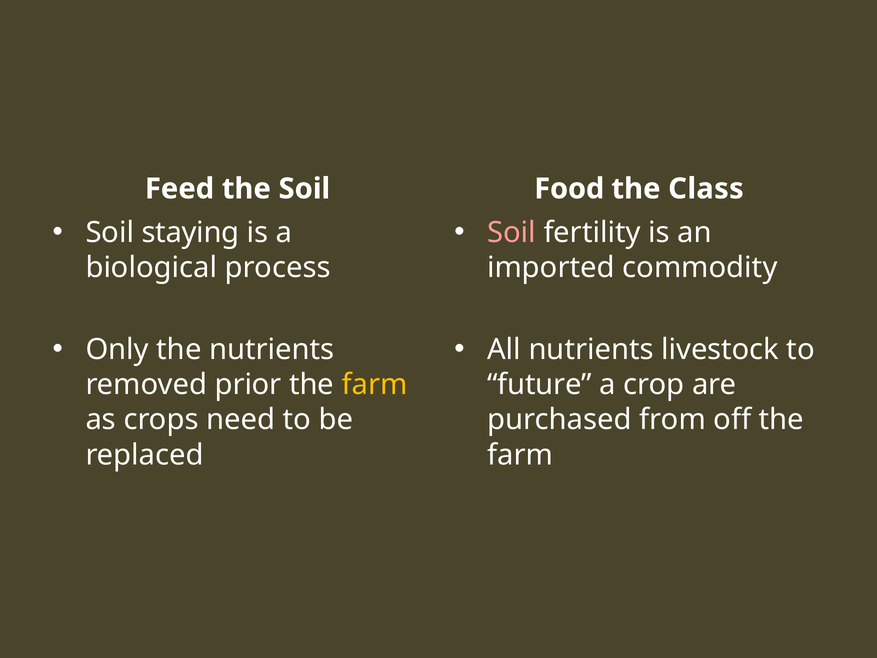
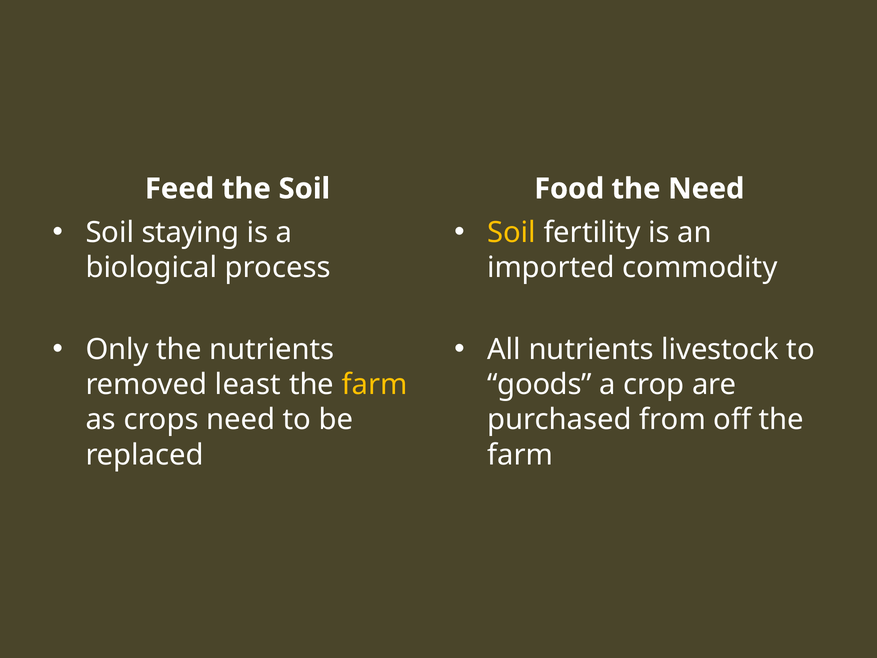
the Class: Class -> Need
Soil at (512, 233) colour: pink -> yellow
prior: prior -> least
future: future -> goods
